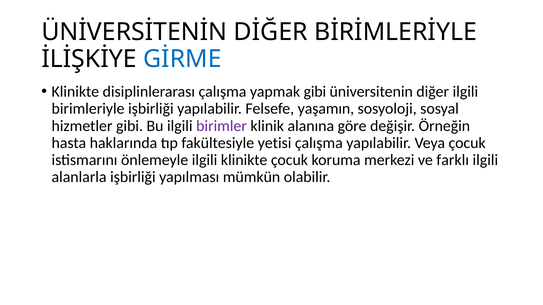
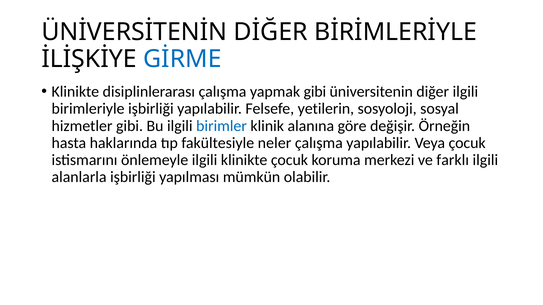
yaşamın: yaşamın -> yetilerin
birimler colour: purple -> blue
yetisi: yetisi -> neler
